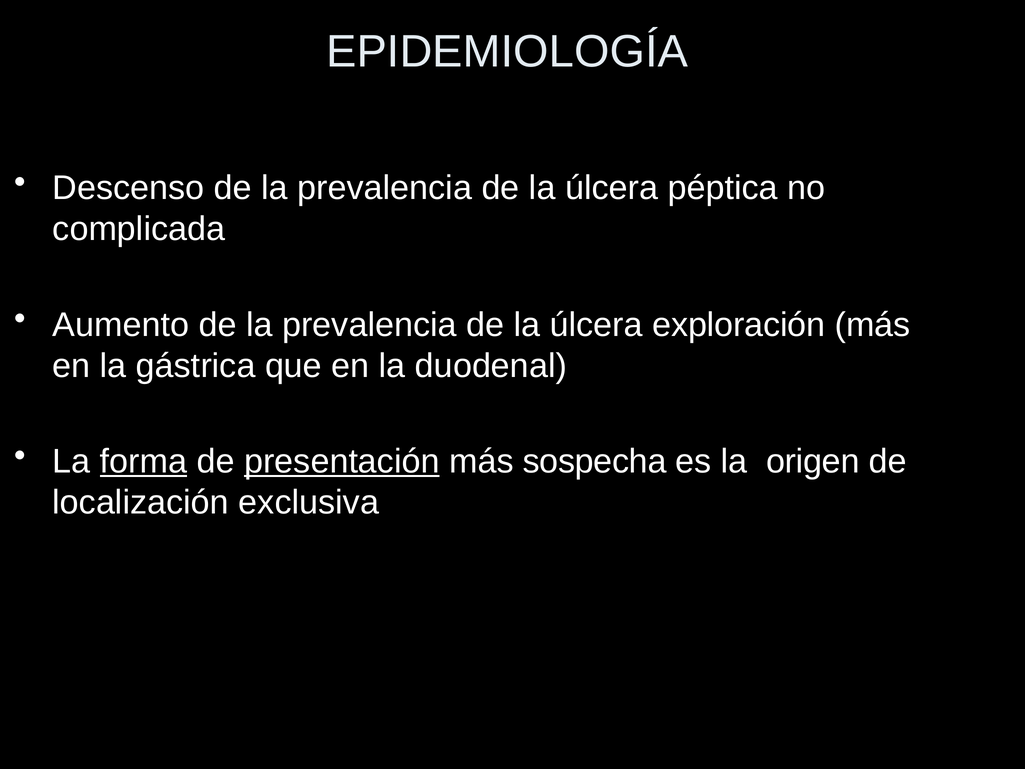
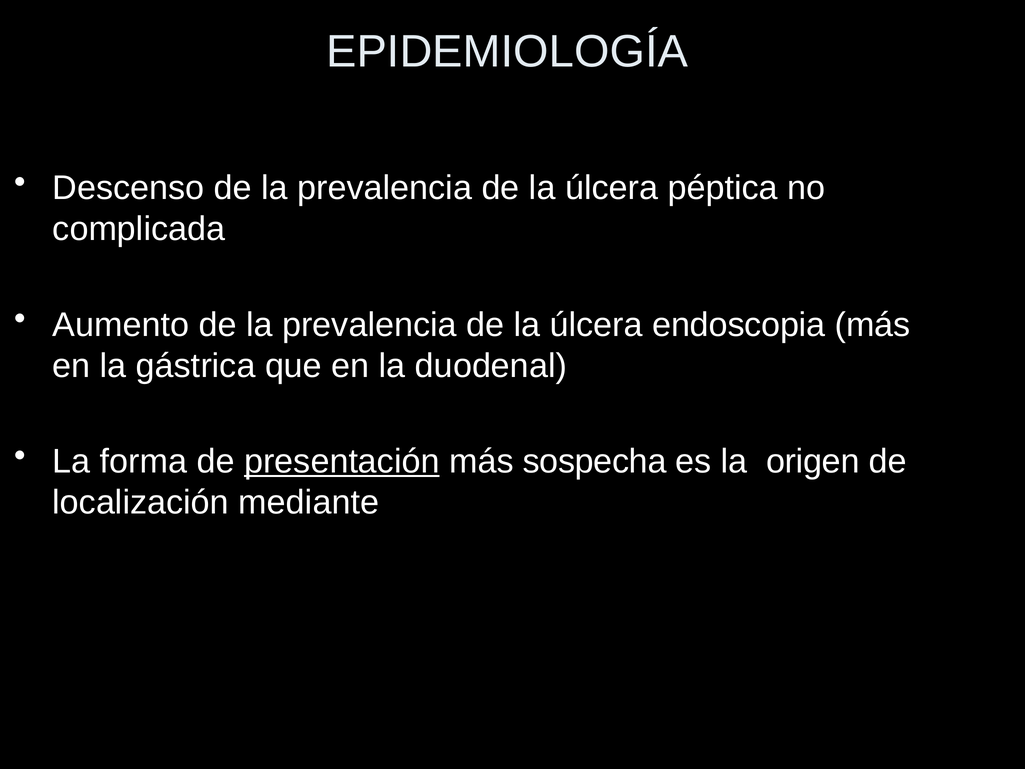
exploración: exploración -> endoscopia
forma underline: present -> none
exclusiva: exclusiva -> mediante
